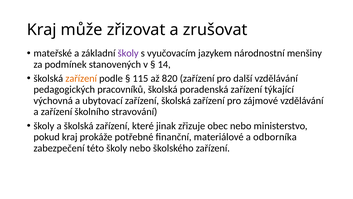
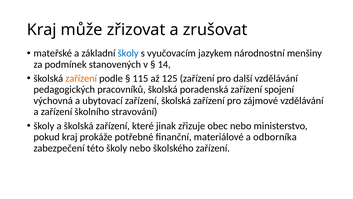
školy at (128, 53) colour: purple -> blue
820: 820 -> 125
týkající: týkající -> spojení
